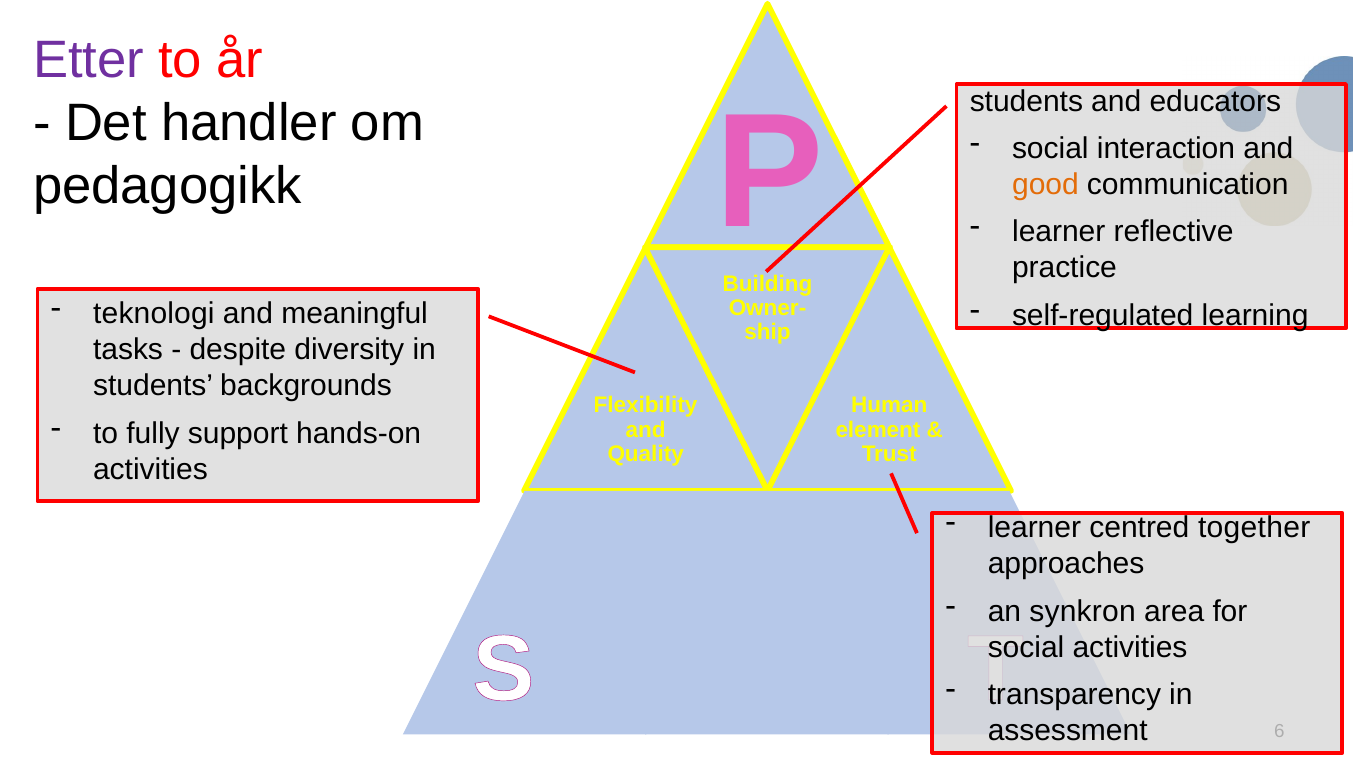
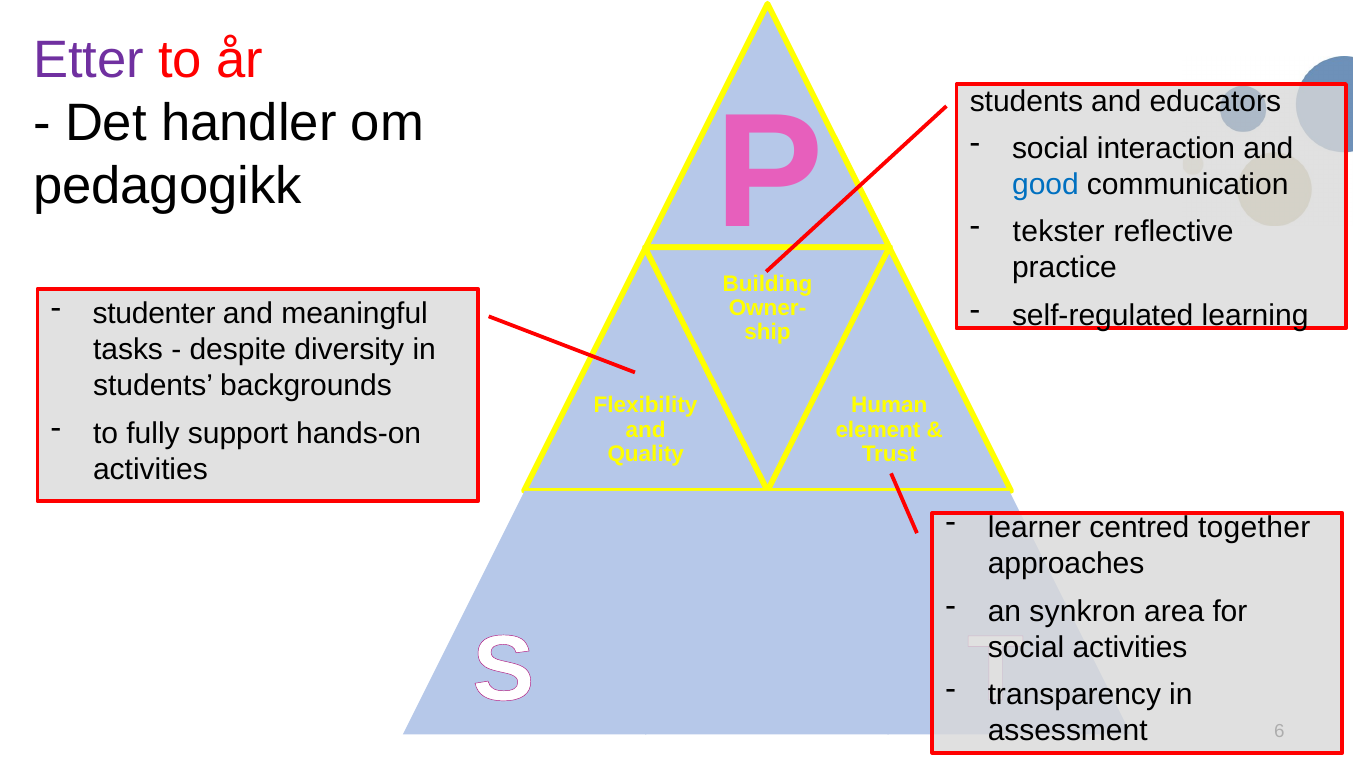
good colour: orange -> blue
learner at (1059, 232): learner -> tekster
teknologi: teknologi -> studenter
